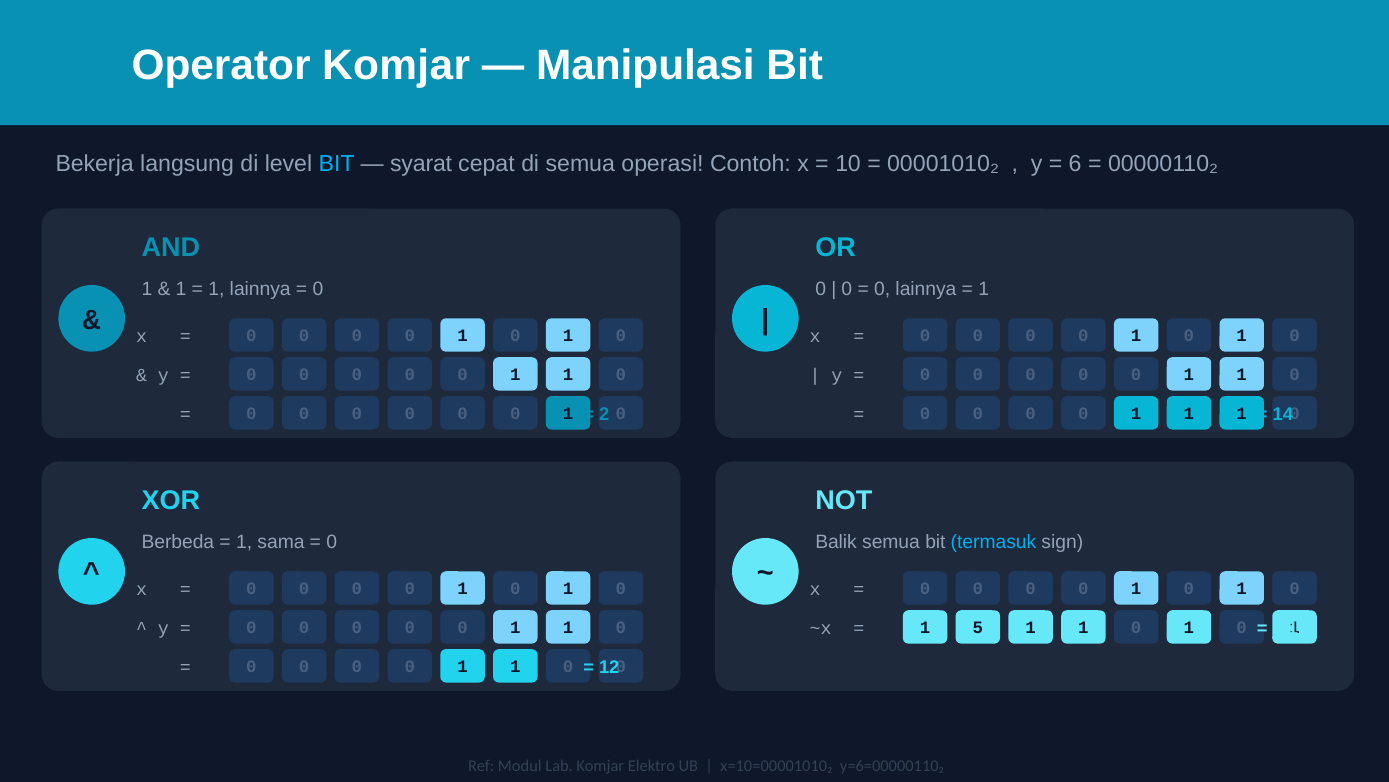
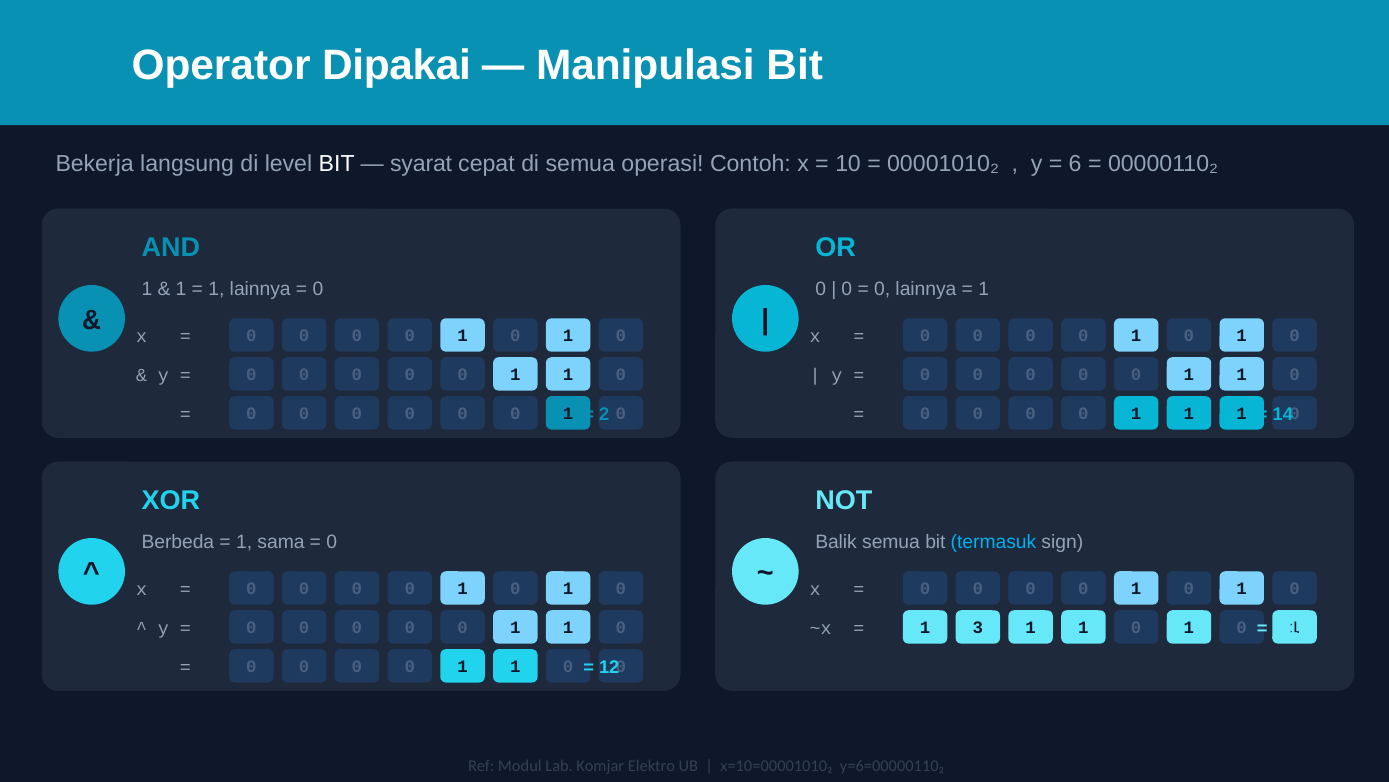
Operator Komjar: Komjar -> Dipakai
BIT at (337, 164) colour: light blue -> white
5: 5 -> 3
